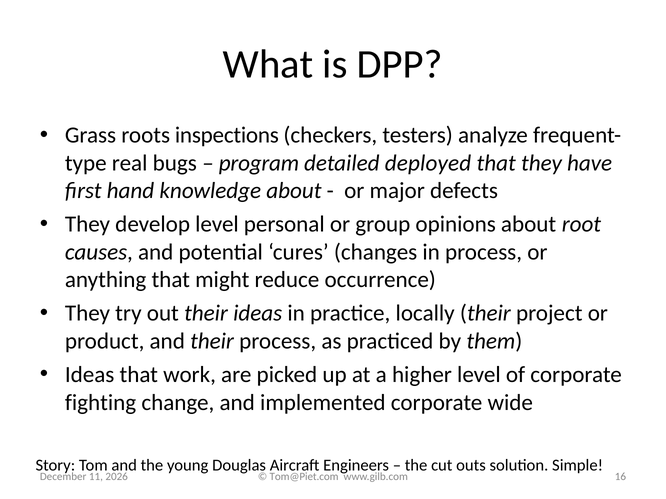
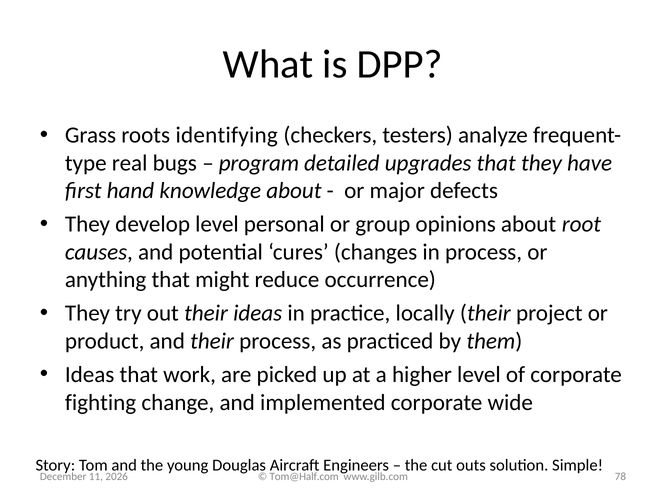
inspections: inspections -> identifying
deployed: deployed -> upgrades
Tom@Piet.com: Tom@Piet.com -> Tom@Half.com
16: 16 -> 78
